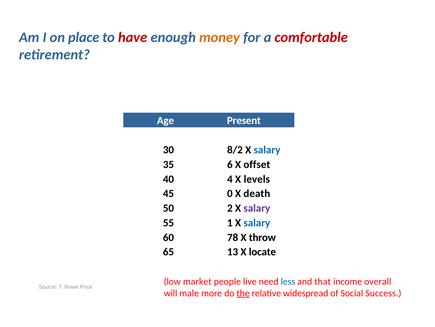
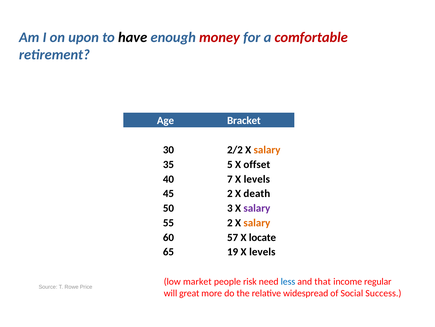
place: place -> upon
have colour: red -> black
money colour: orange -> red
Present: Present -> Bracket
8/2: 8/2 -> 2/2
salary at (267, 150) colour: blue -> orange
6: 6 -> 5
4: 4 -> 7
45 0: 0 -> 2
2: 2 -> 3
55 1: 1 -> 2
salary at (257, 222) colour: blue -> orange
78: 78 -> 57
throw: throw -> locate
13: 13 -> 19
locate at (262, 251): locate -> levels
live: live -> risk
overall: overall -> regular
male: male -> great
the underline: present -> none
